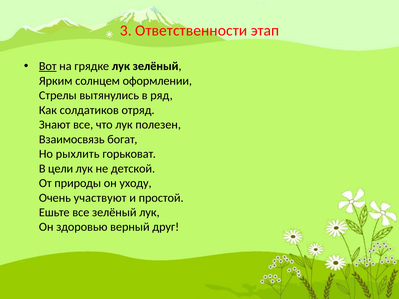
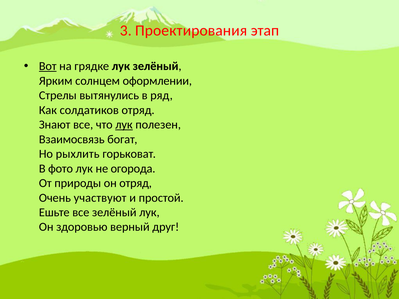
Ответственности: Ответственности -> Проектирования
лук at (124, 125) underline: none -> present
цели: цели -> фото
детской: детской -> огорода
он уходу: уходу -> отряд
